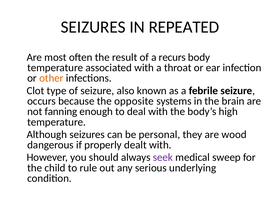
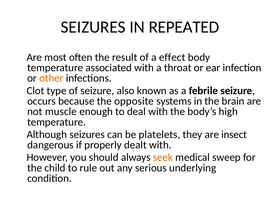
recurs: recurs -> effect
fanning: fanning -> muscle
personal: personal -> platelets
wood: wood -> insect
seek colour: purple -> orange
